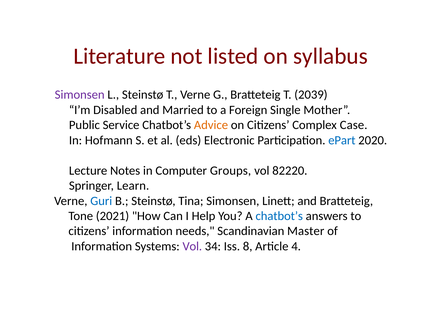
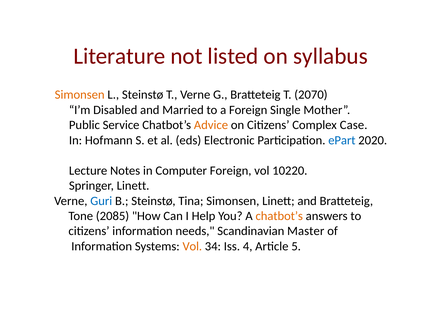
Simonsen at (80, 95) colour: purple -> orange
2039: 2039 -> 2070
Computer Groups: Groups -> Foreign
82220: 82220 -> 10220
Springer Learn: Learn -> Linett
2021: 2021 -> 2085
chatbot’s at (279, 216) colour: blue -> orange
Vol at (192, 246) colour: purple -> orange
8: 8 -> 4
4: 4 -> 5
